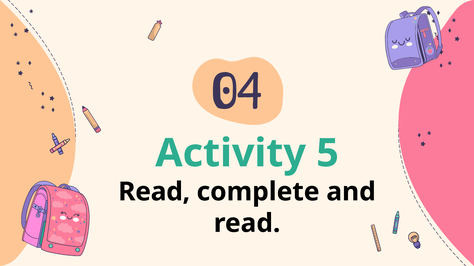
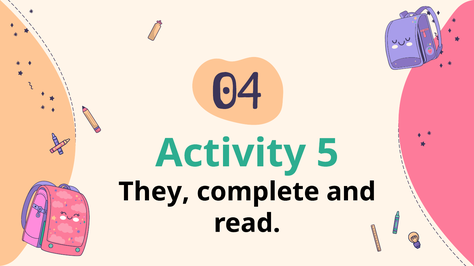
Read at (154, 192): Read -> They
